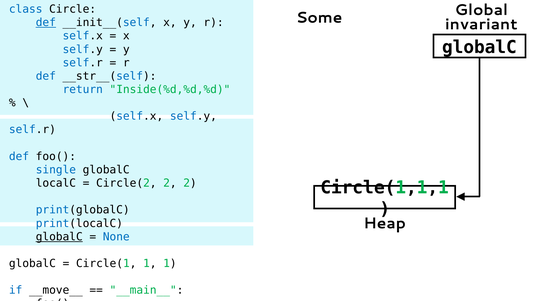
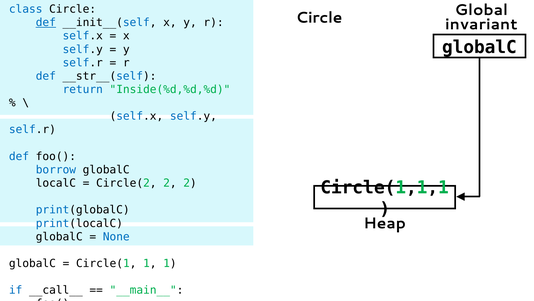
Some at (319, 18): Some -> Circle
single: single -> borrow
globalC at (59, 236) underline: present -> none
__move__: __move__ -> __call__
